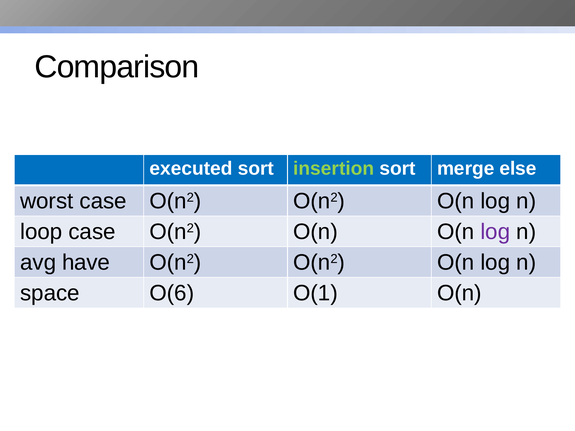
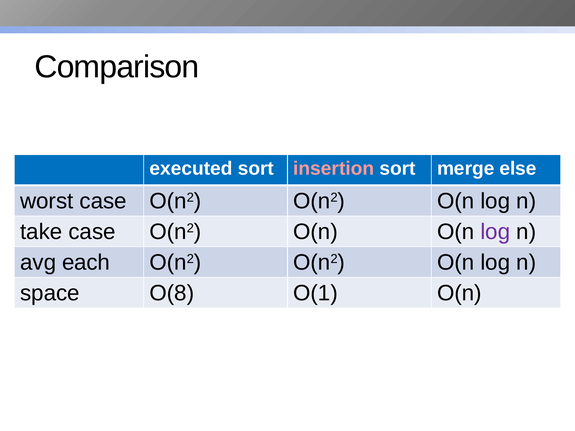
insertion colour: light green -> pink
loop: loop -> take
have: have -> each
O(6: O(6 -> O(8
